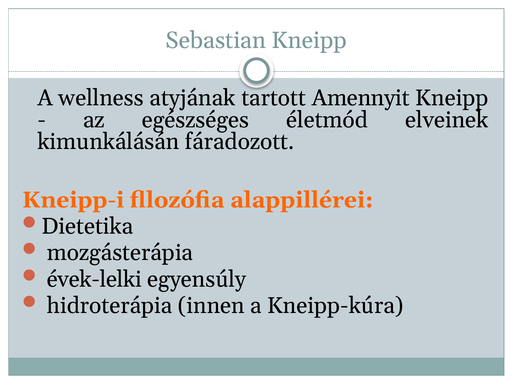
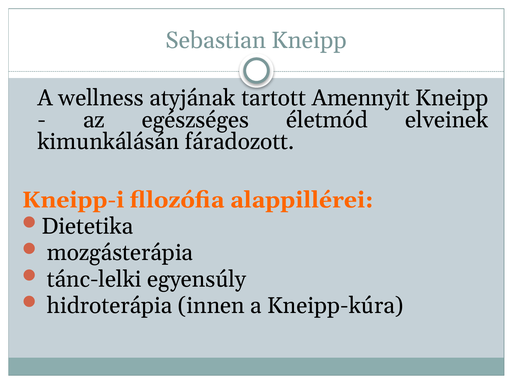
évek-lelki: évek-lelki -> tánc-lelki
